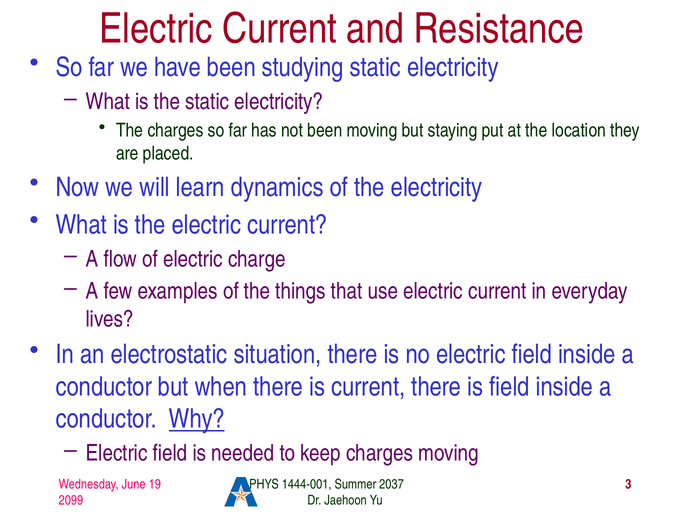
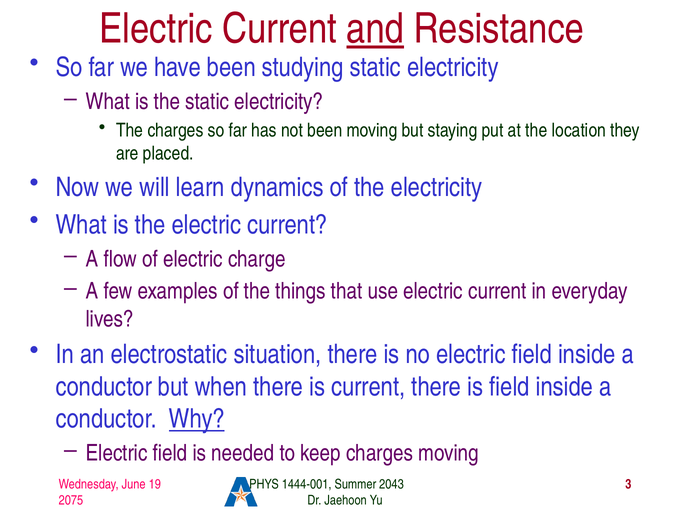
and underline: none -> present
2037: 2037 -> 2043
2099: 2099 -> 2075
